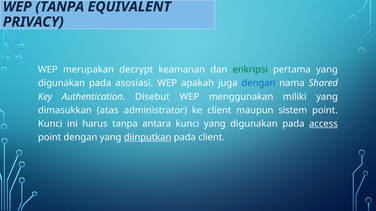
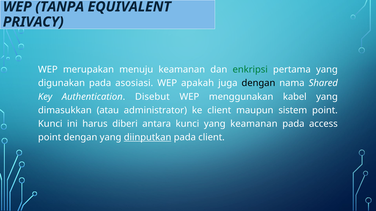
decrypt: decrypt -> menuju
dengan at (258, 83) colour: blue -> black
miliki: miliki -> kabel
atas: atas -> atau
harus tanpa: tanpa -> diberi
kunci yang digunakan: digunakan -> keamanan
access underline: present -> none
